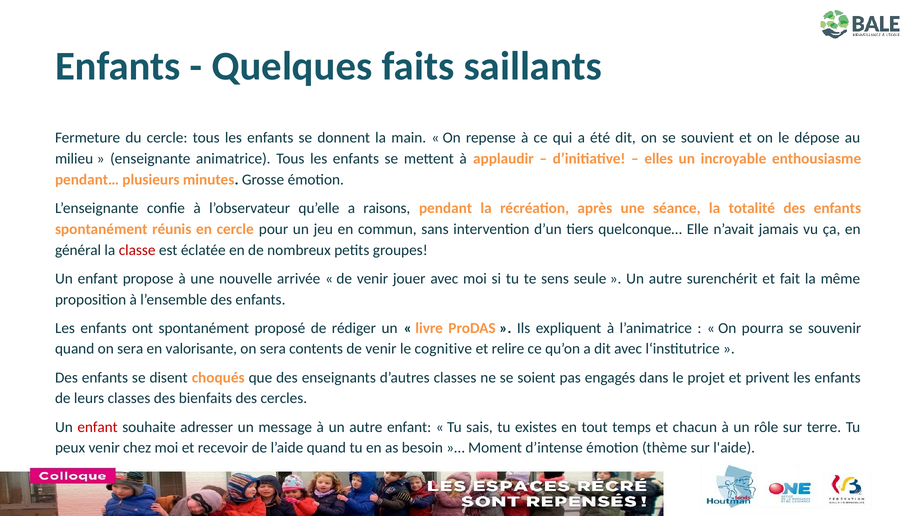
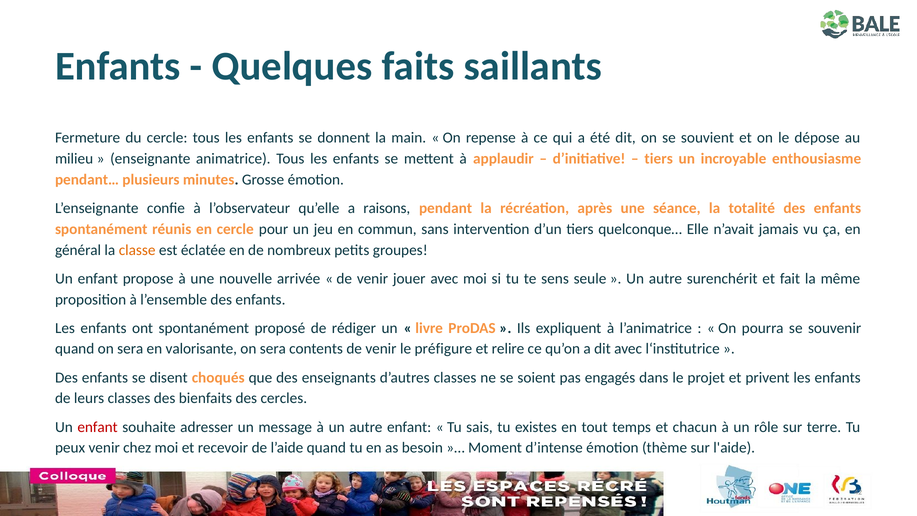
elles at (659, 159): elles -> tiers
classe colour: red -> orange
cognitive: cognitive -> préfigure
